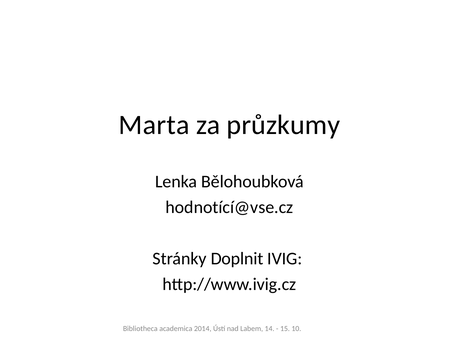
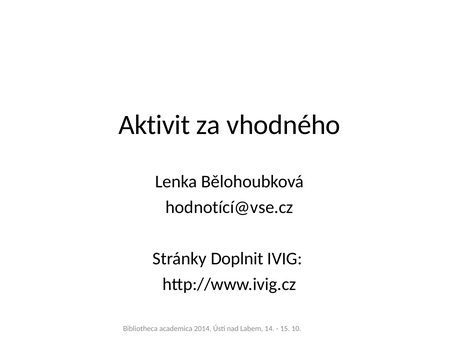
Marta: Marta -> Aktivit
průzkumy: průzkumy -> vhodného
